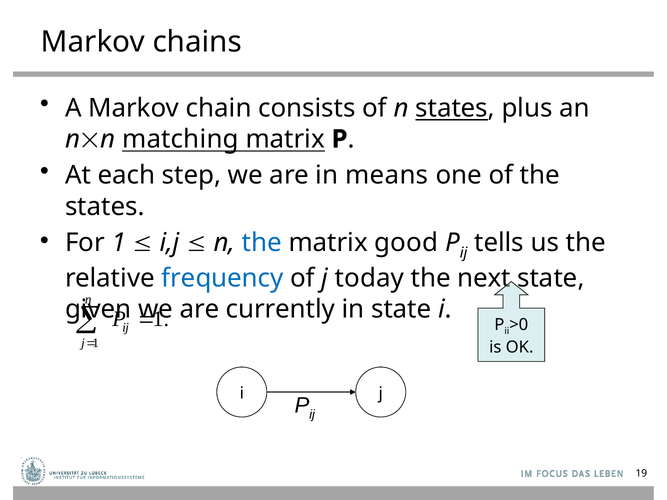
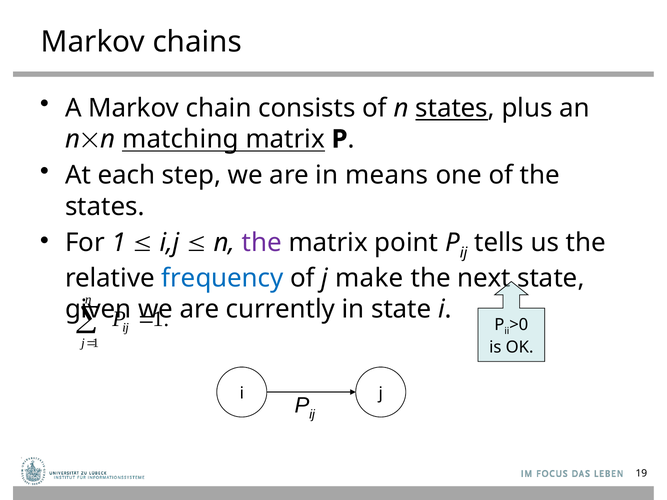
the at (262, 243) colour: blue -> purple
good: good -> point
today: today -> make
